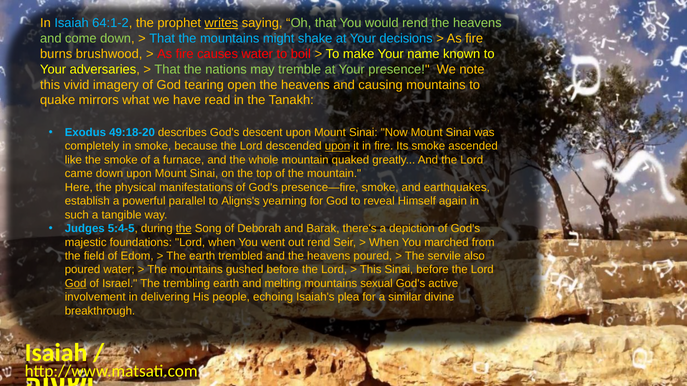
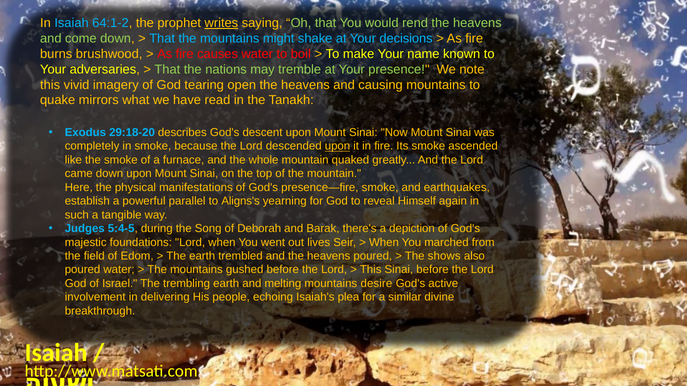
49:18-20: 49:18-20 -> 29:18-20
the at (184, 229) underline: present -> none
out rend: rend -> lives
servile: servile -> shows
God at (76, 284) underline: present -> none
sexual: sexual -> desire
